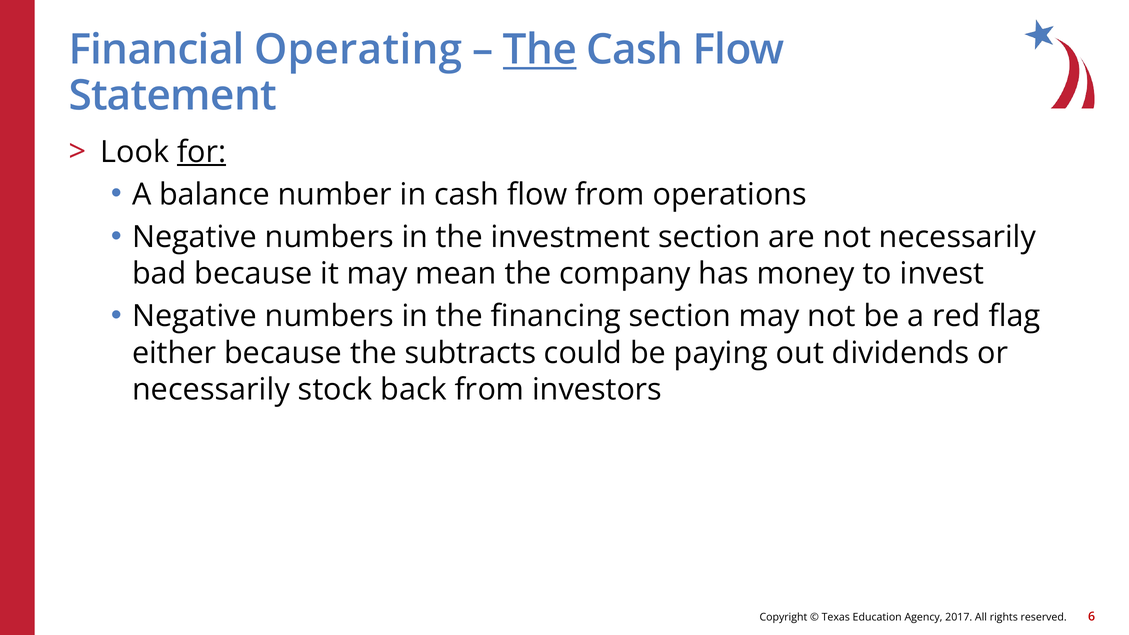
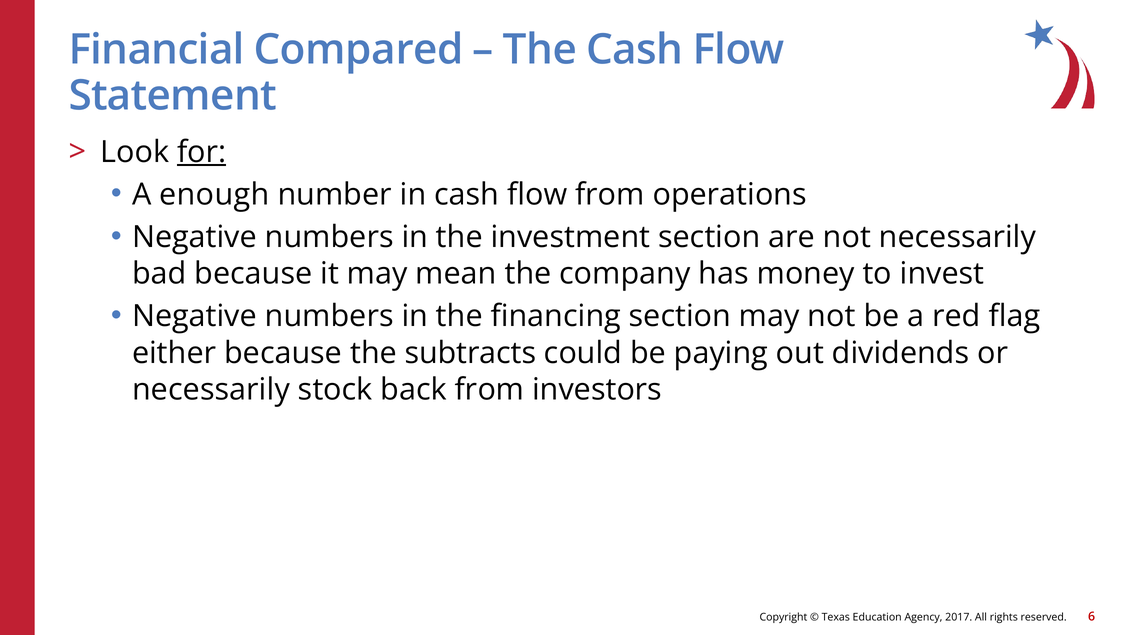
Operating: Operating -> Compared
The at (540, 50) underline: present -> none
balance: balance -> enough
